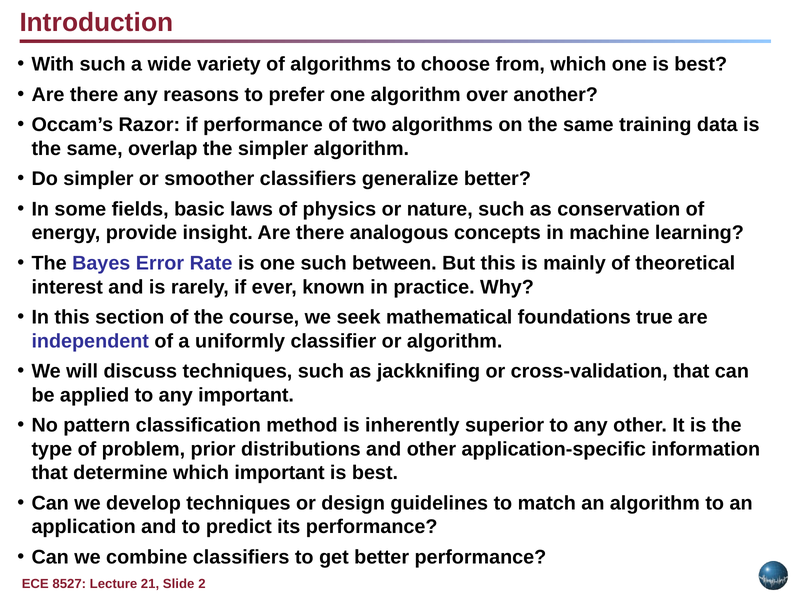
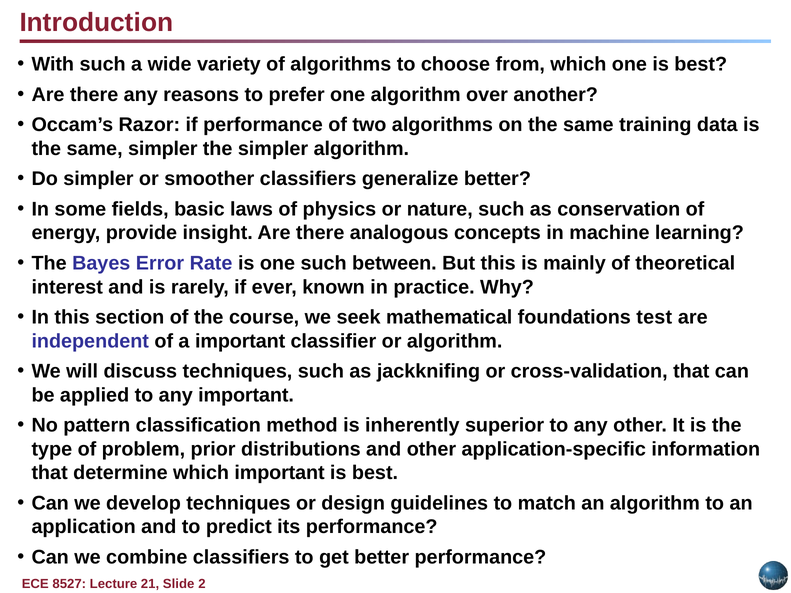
same overlap: overlap -> simpler
true: true -> test
a uniformly: uniformly -> important
